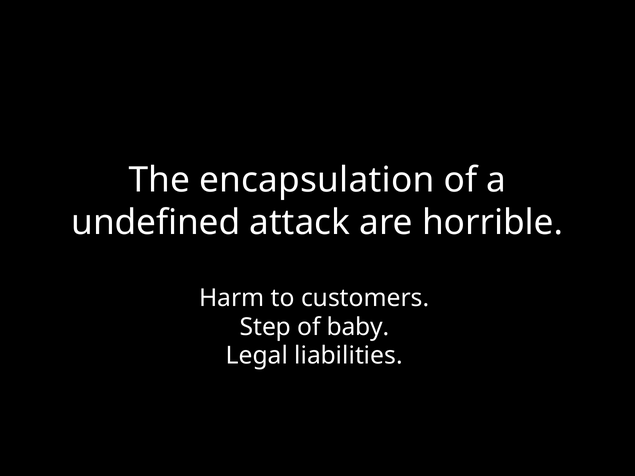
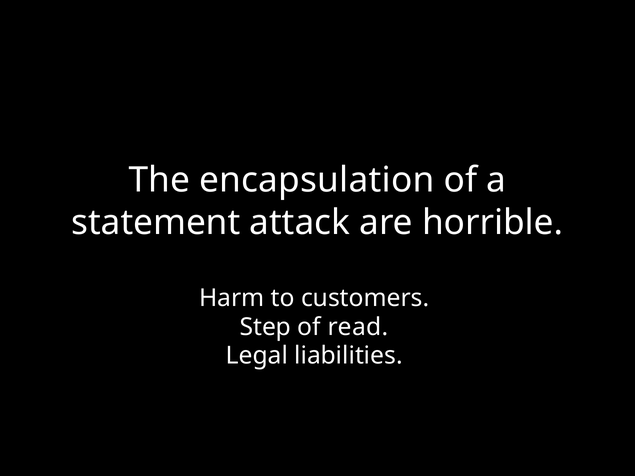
undefined: undefined -> statement
baby: baby -> read
